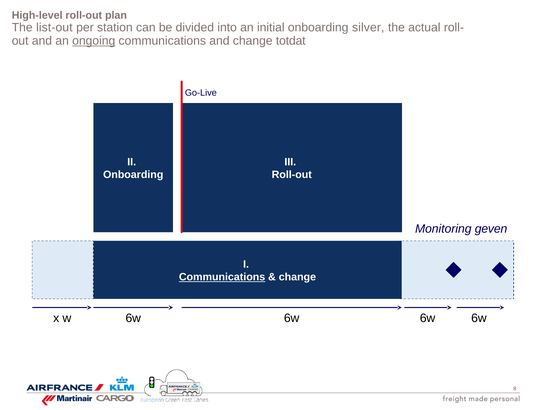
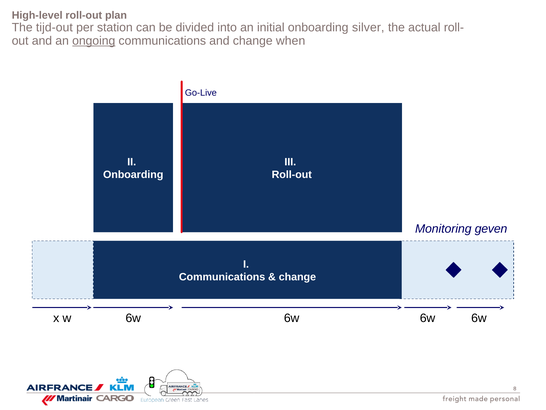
list-out: list-out -> tijd-out
totdat: totdat -> when
Communications at (222, 277) underline: present -> none
